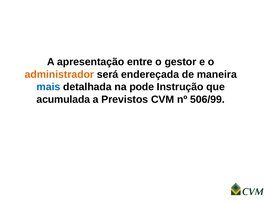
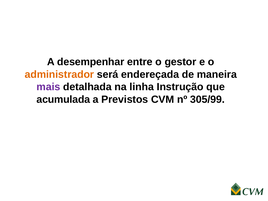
apresentação: apresentação -> desempenhar
mais colour: blue -> purple
pode: pode -> linha
506/99: 506/99 -> 305/99
